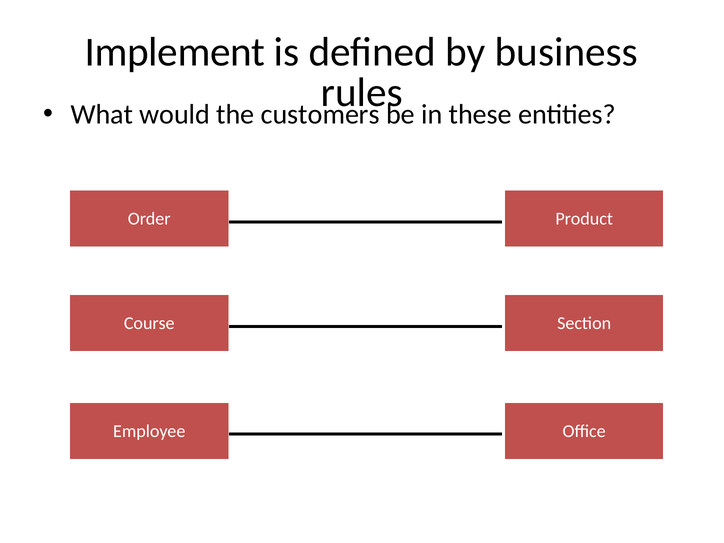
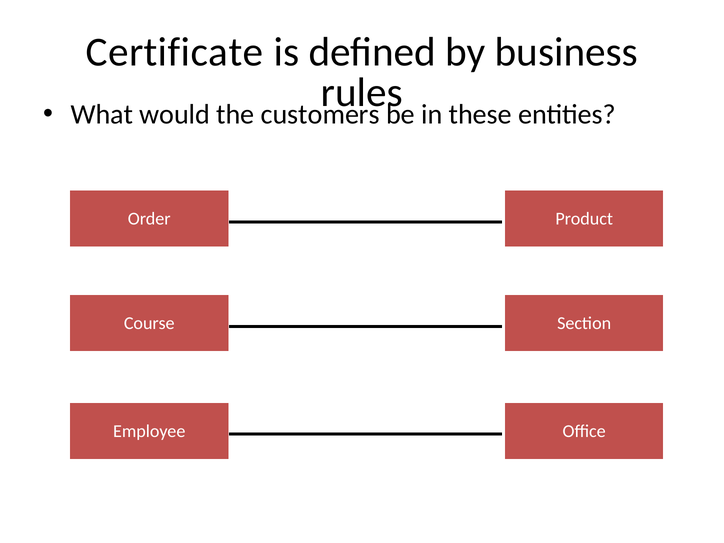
Implement: Implement -> Certificate
